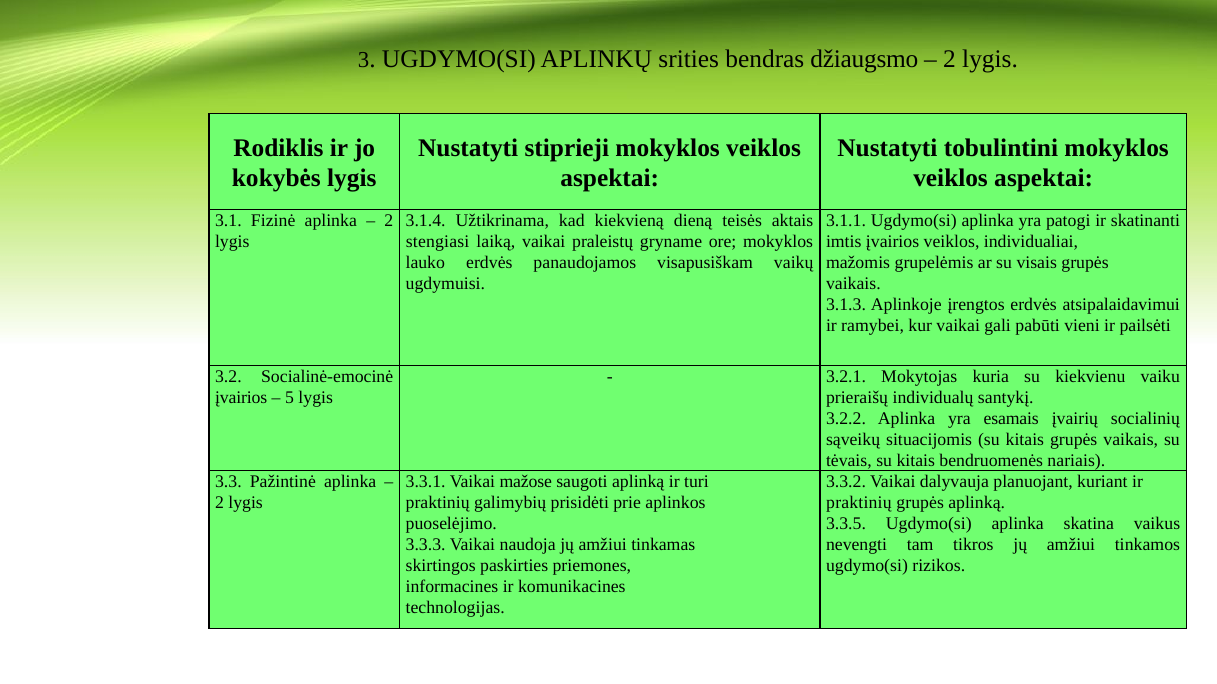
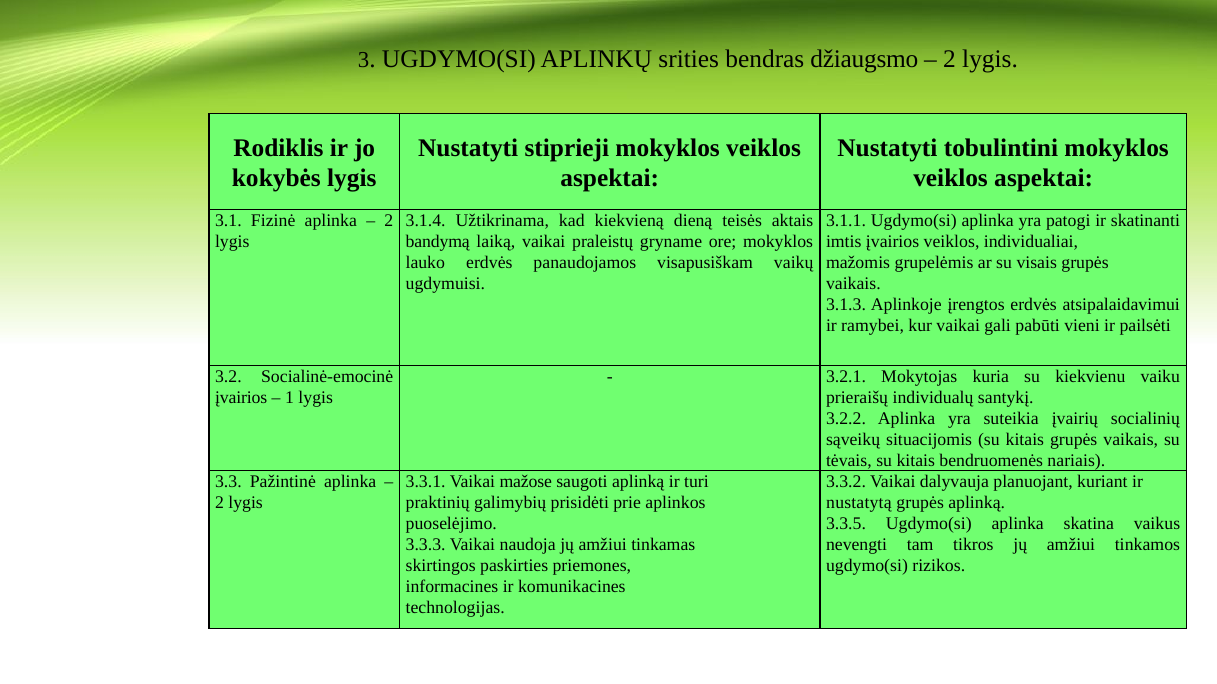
stengiasi: stengiasi -> bandymą
5: 5 -> 1
esamais: esamais -> suteikia
praktinių at (859, 503): praktinių -> nustatytą
